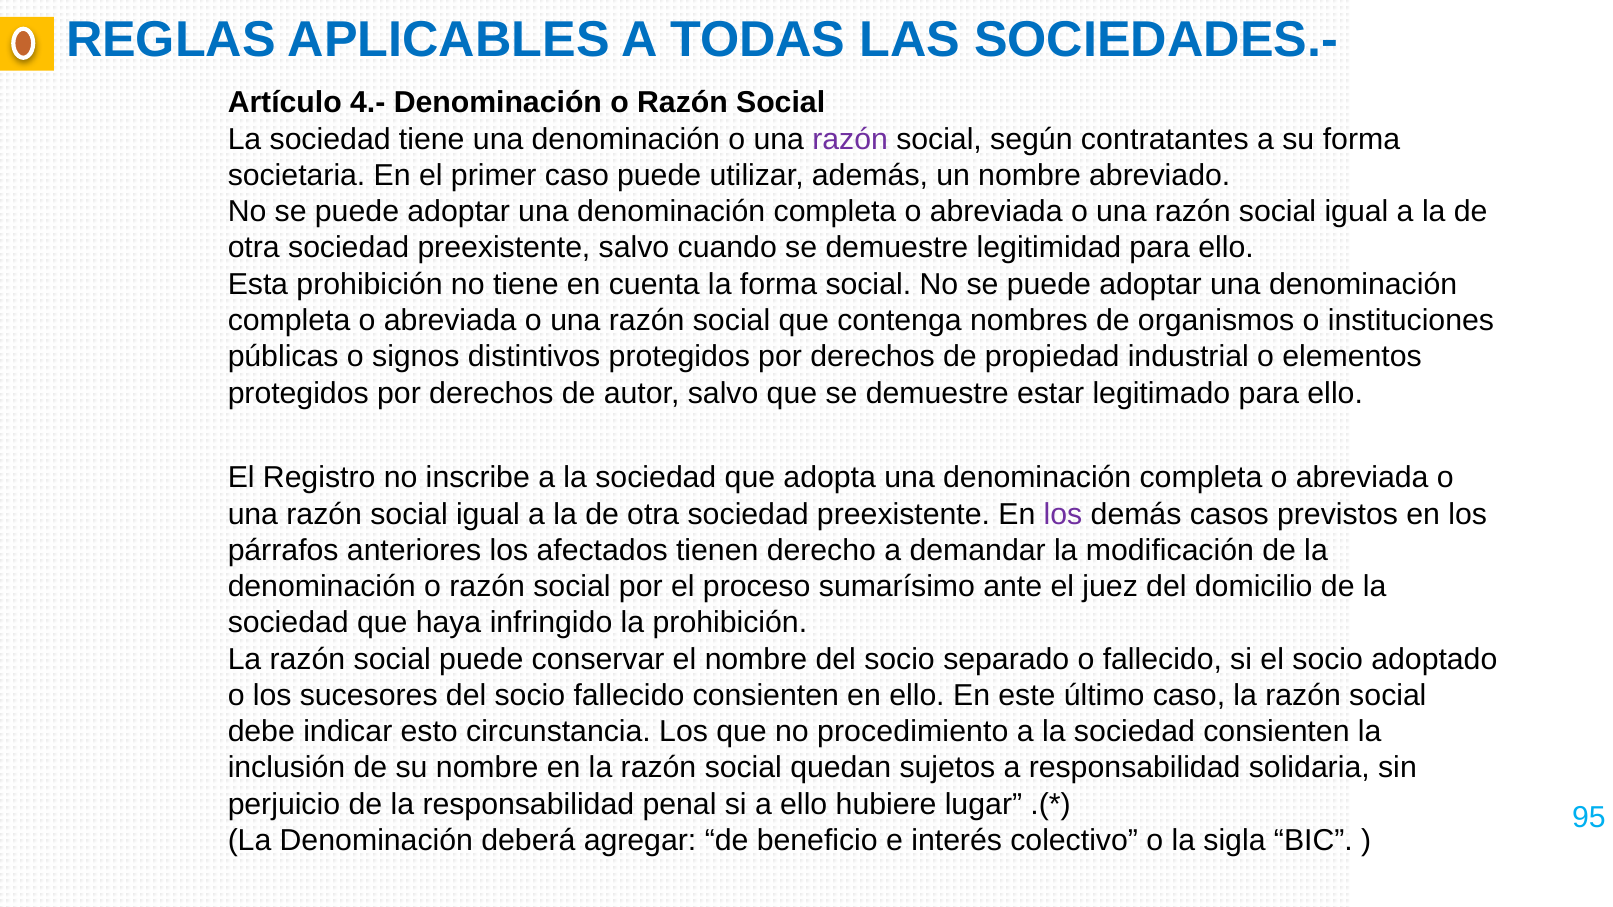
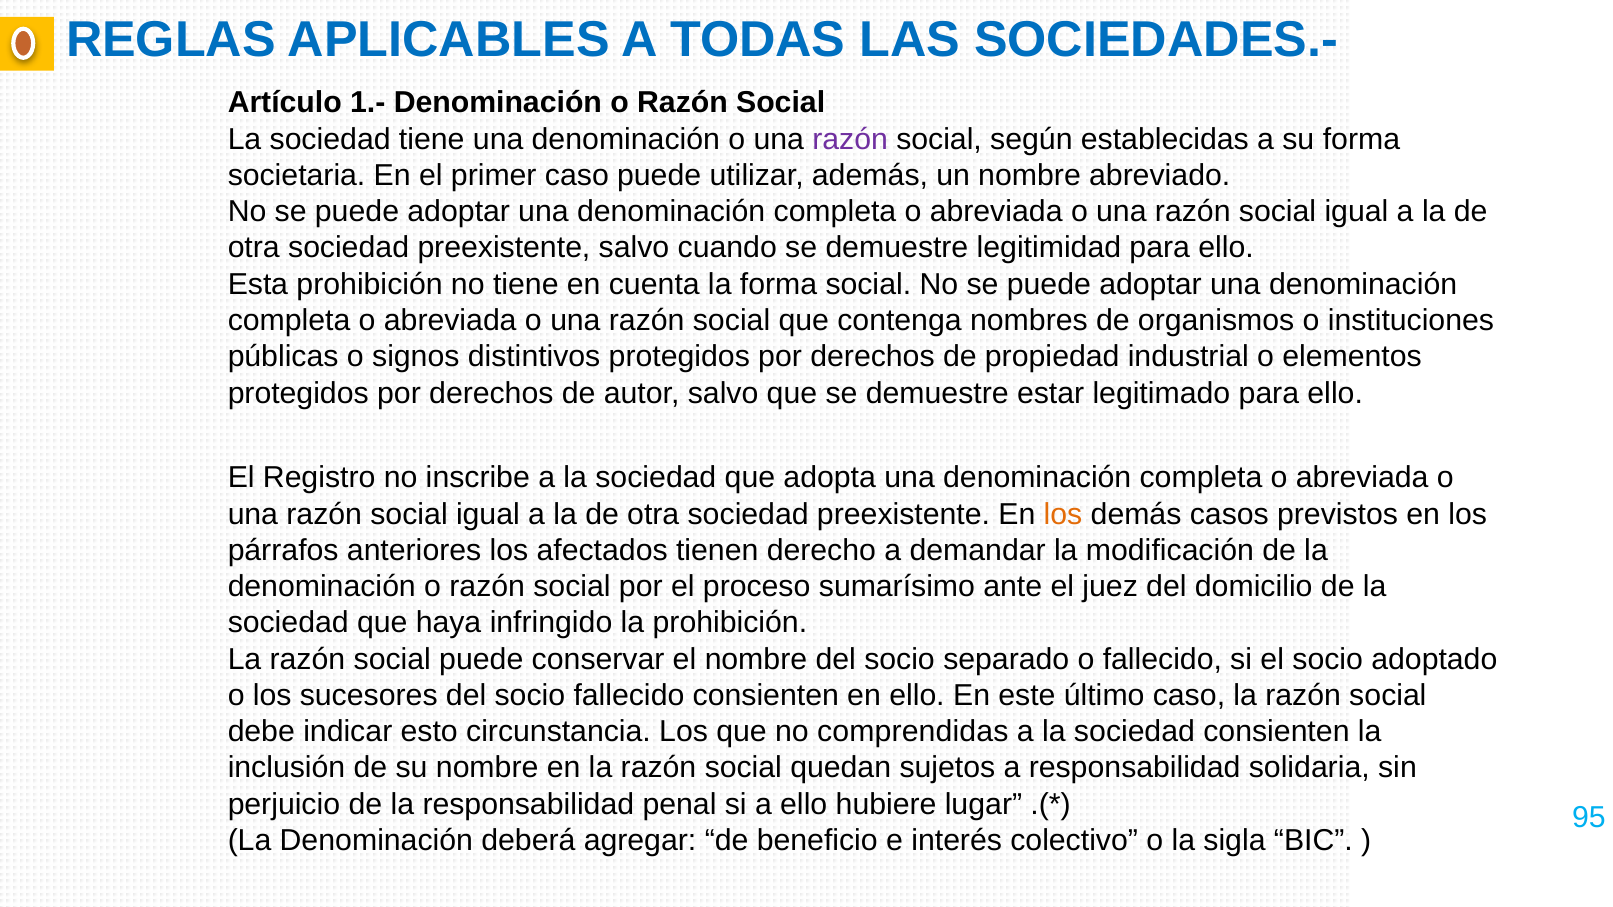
4.-: 4.- -> 1.-
contratantes: contratantes -> establecidas
los at (1063, 514) colour: purple -> orange
procedimiento: procedimiento -> comprendidas
